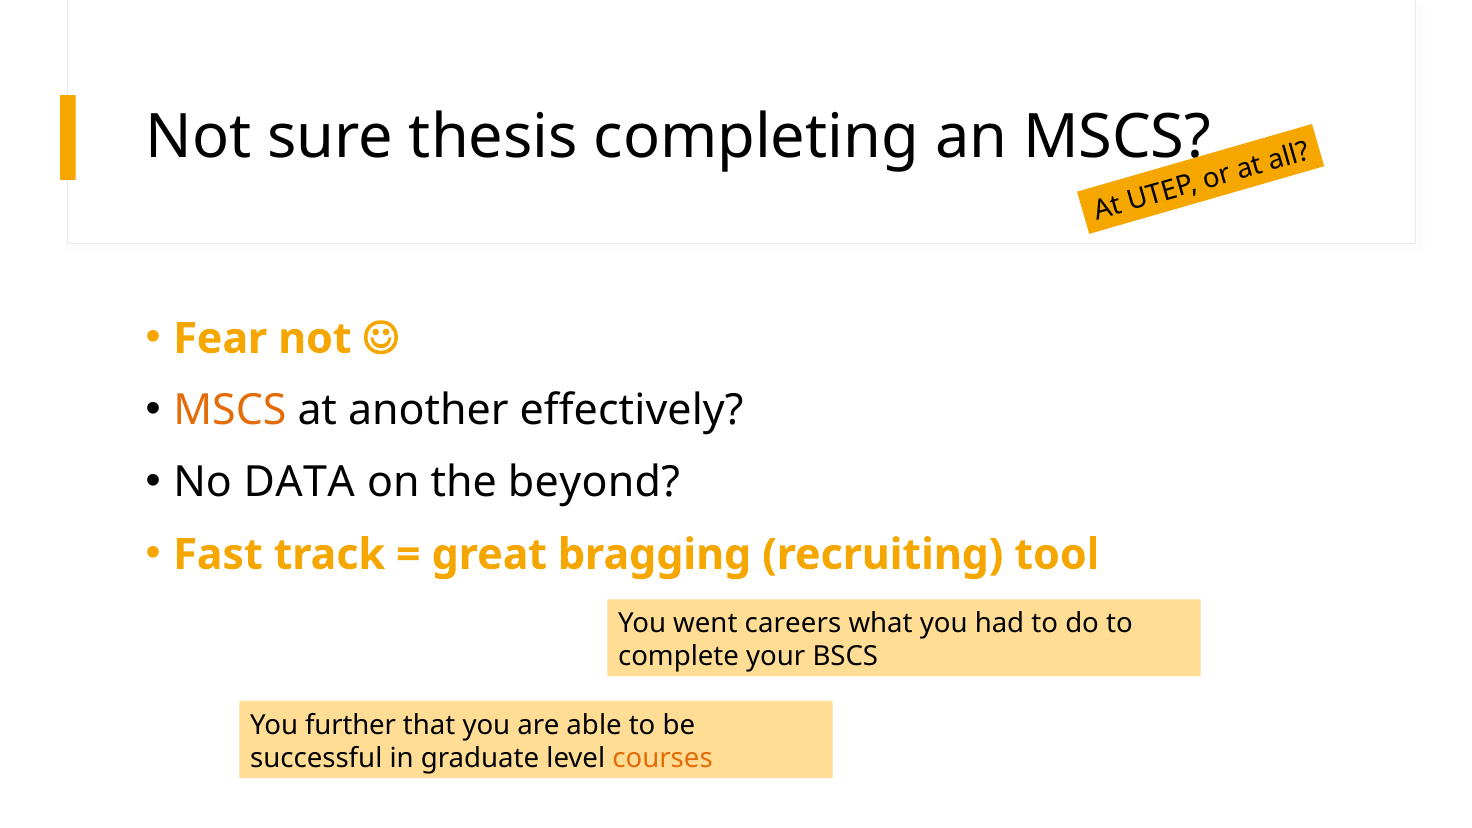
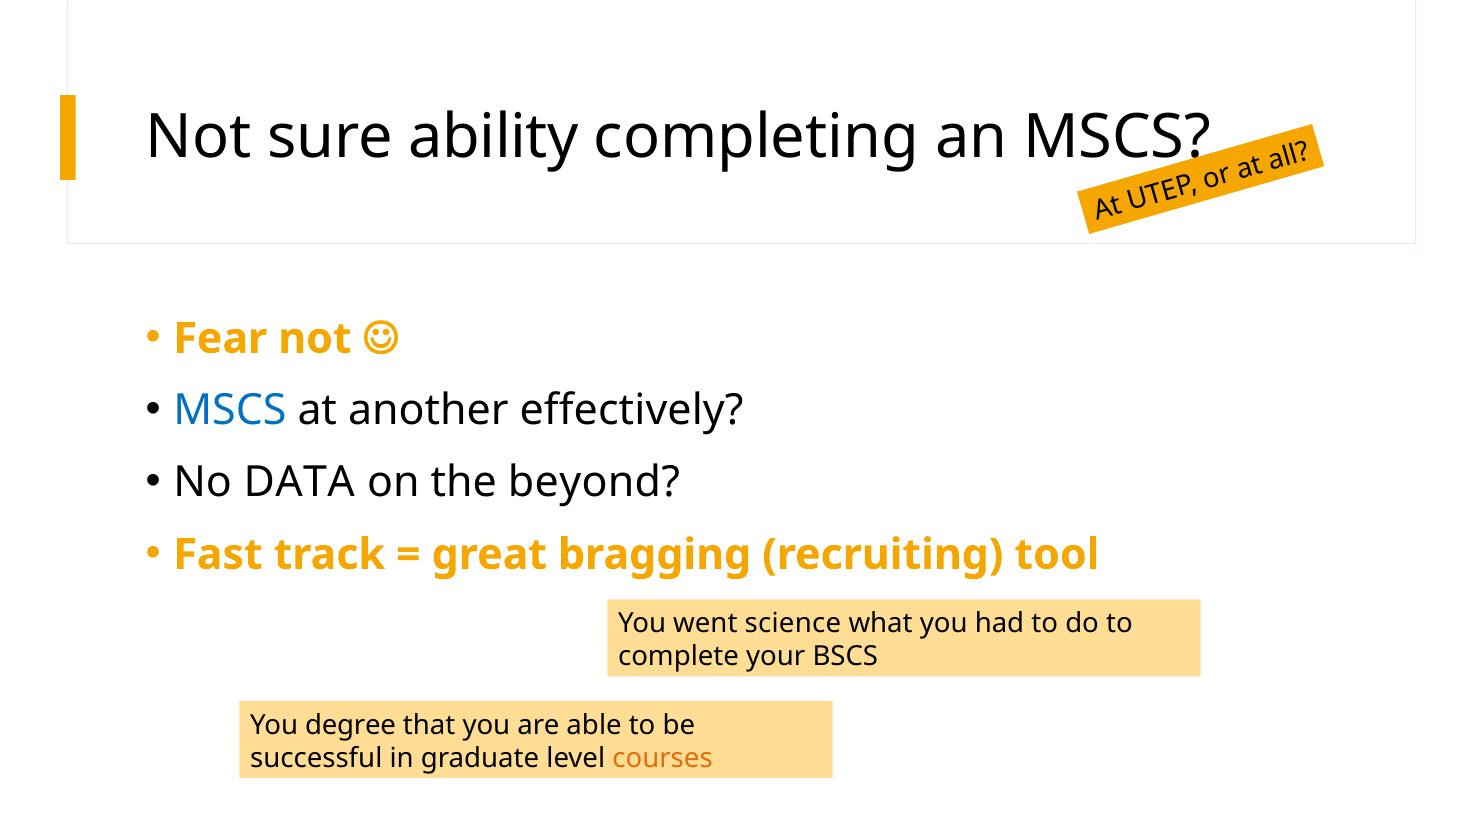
thesis: thesis -> ability
MSCS at (230, 411) colour: orange -> blue
careers: careers -> science
further: further -> degree
